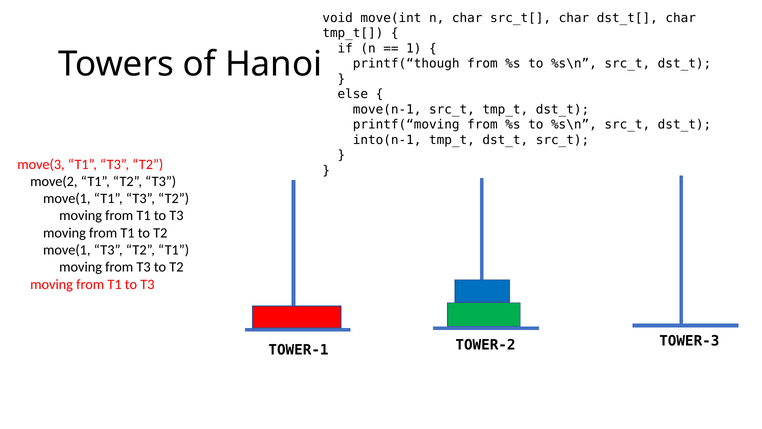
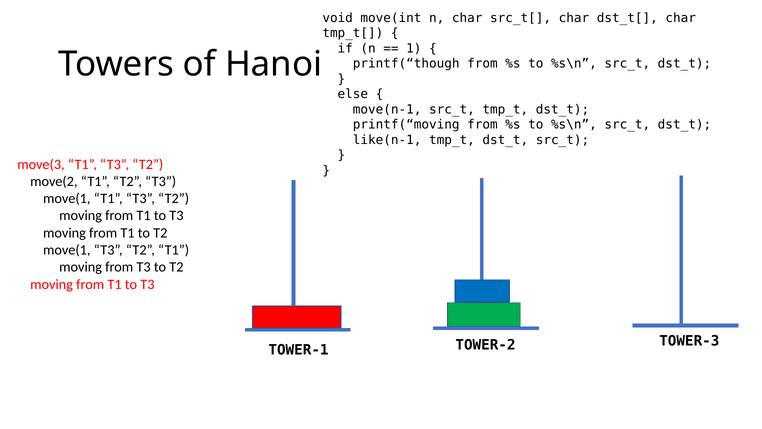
into(n-1: into(n-1 -> like(n-1
